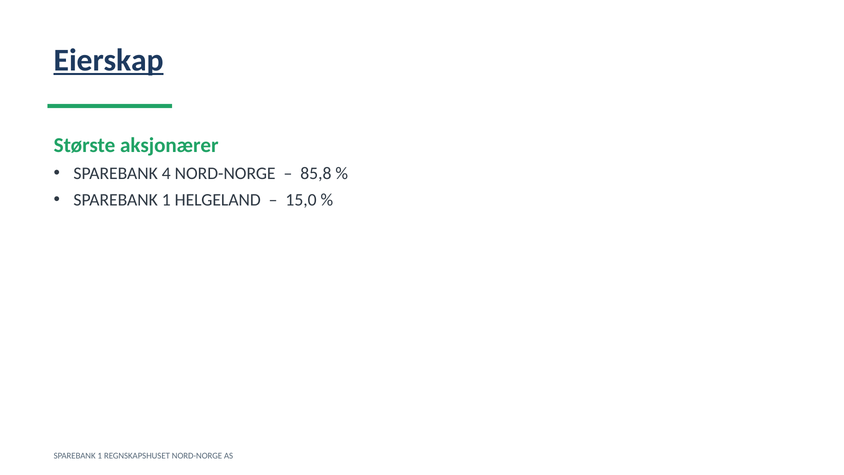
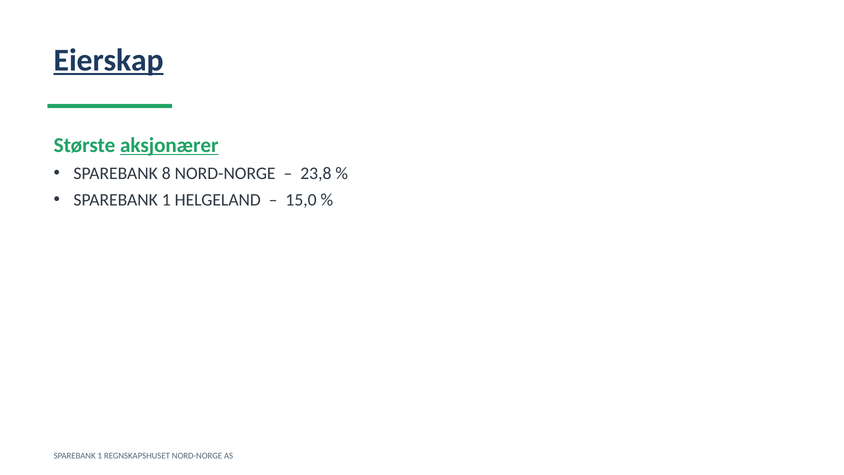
aksjonærer underline: none -> present
4: 4 -> 8
85,8: 85,8 -> 23,8
